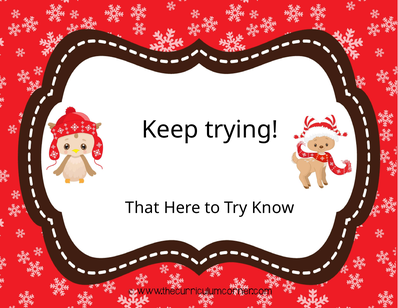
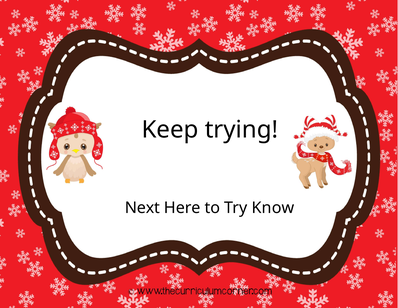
That: That -> Next
